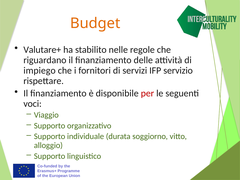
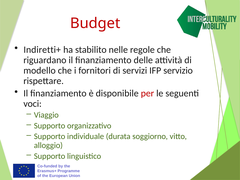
Budget colour: orange -> red
Valutare+: Valutare+ -> Indiretti+
impiego: impiego -> modello
